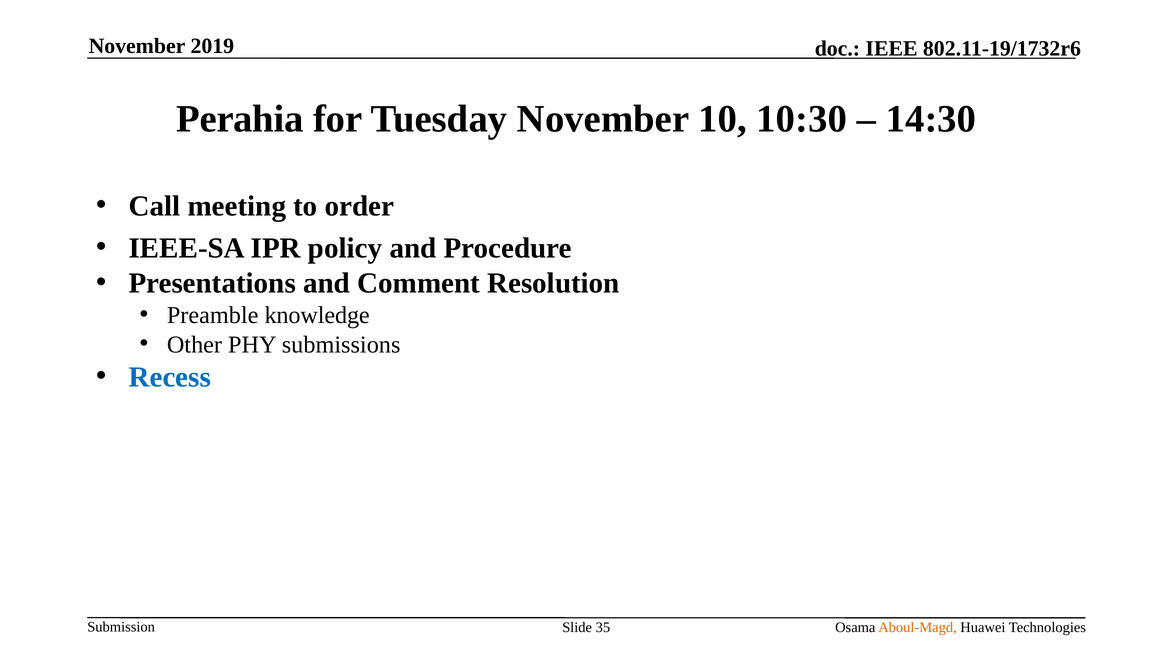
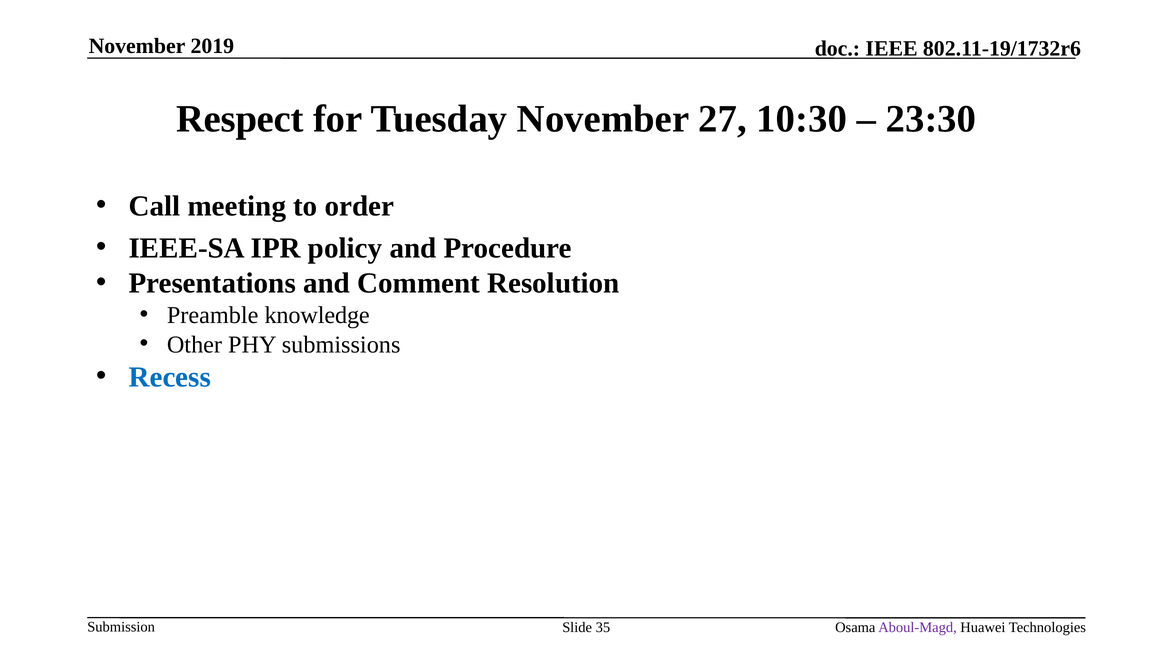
Perahia: Perahia -> Respect
10: 10 -> 27
14:30: 14:30 -> 23:30
Aboul-Magd colour: orange -> purple
